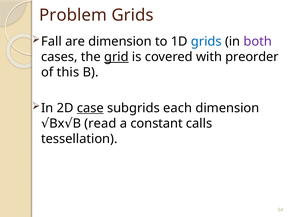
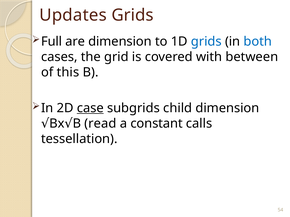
Problem: Problem -> Updates
Fall: Fall -> Full
both colour: purple -> blue
grid underline: present -> none
preorder: preorder -> between
each: each -> child
